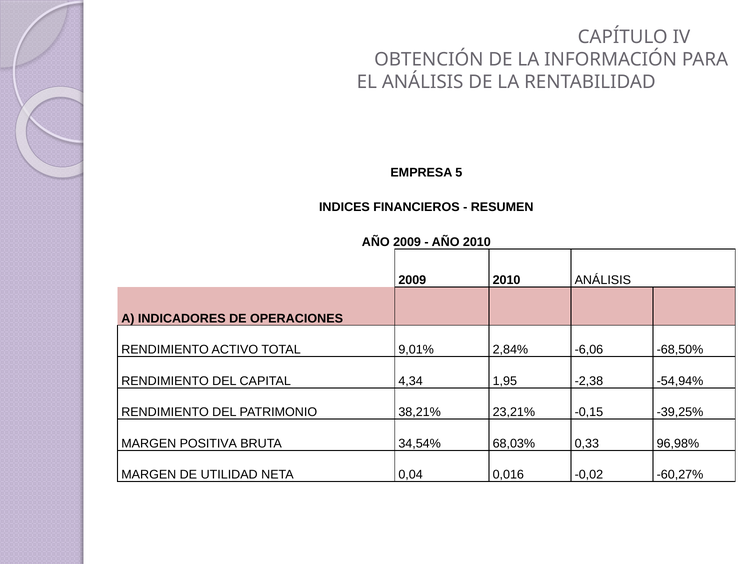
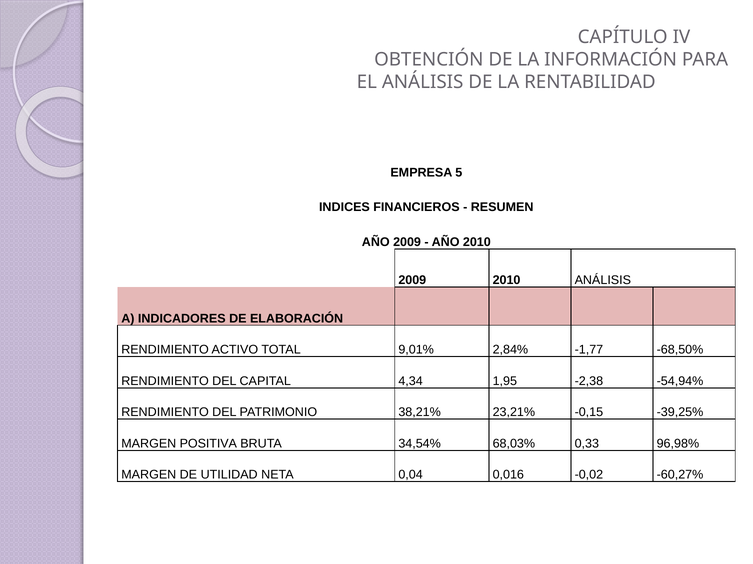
OPERACIONES: OPERACIONES -> ELABORACIÓN
-6,06: -6,06 -> -1,77
